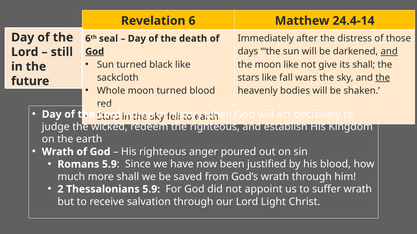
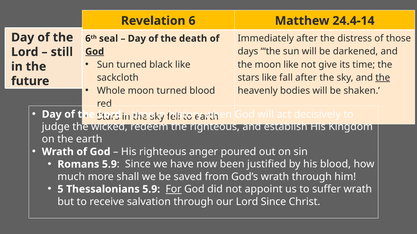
and at (389, 52) underline: present -> none
its shall: shall -> time
fall wars: wars -> after
2: 2 -> 5
For underline: none -> present
Lord Light: Light -> Since
